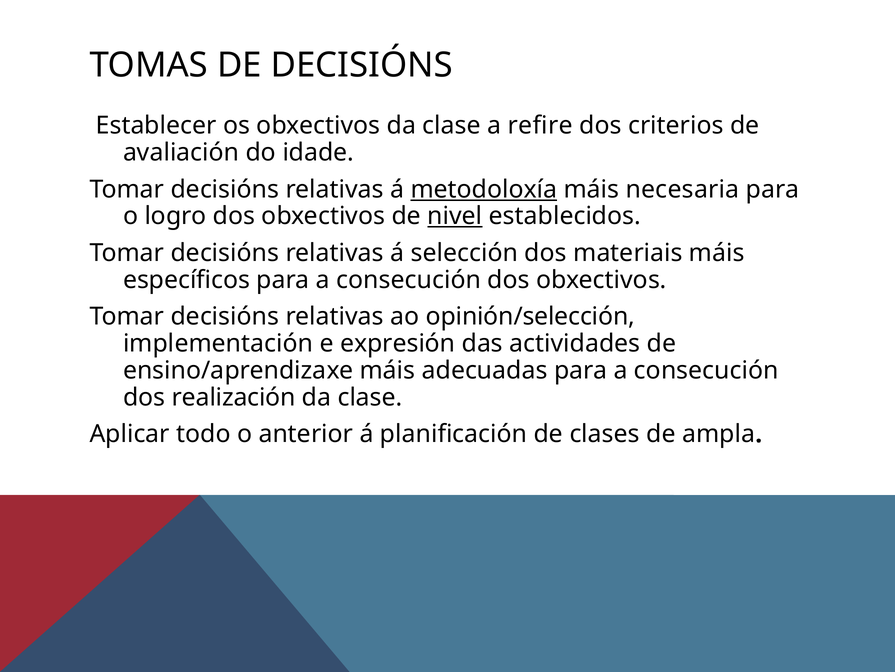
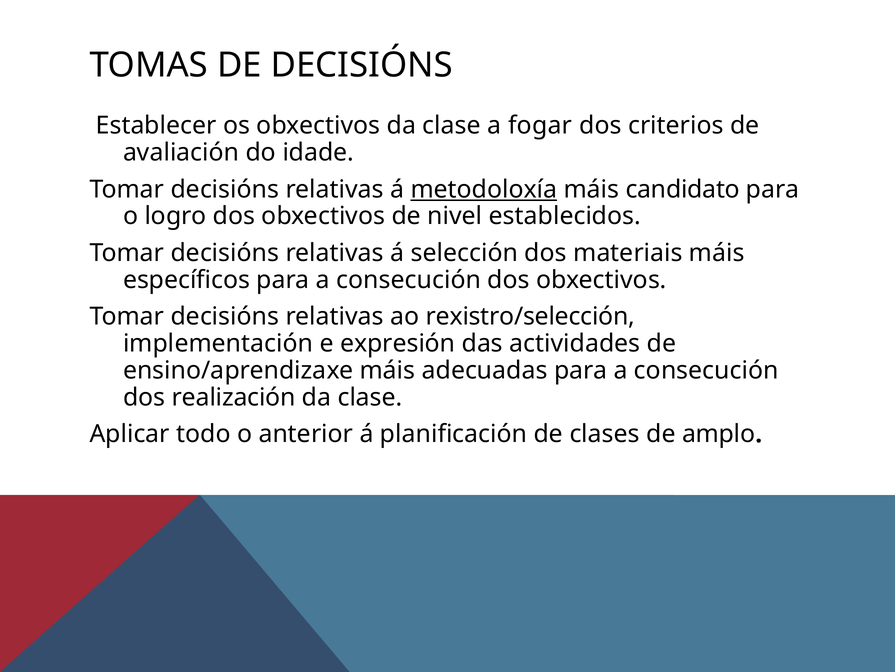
refire: refire -> fogar
necesaria: necesaria -> candidato
nivel underline: present -> none
opinión/selección: opinión/selección -> rexistro/selección
ampla: ampla -> amplo
